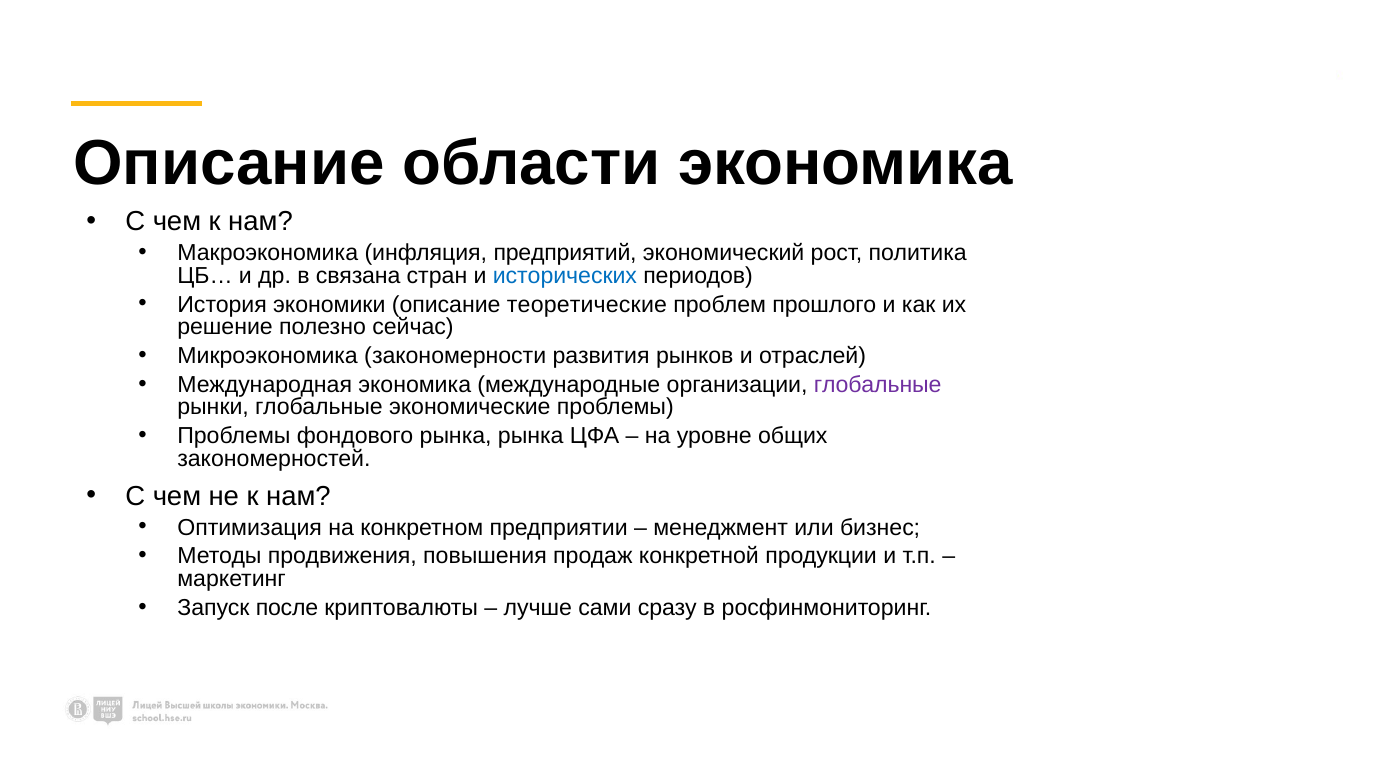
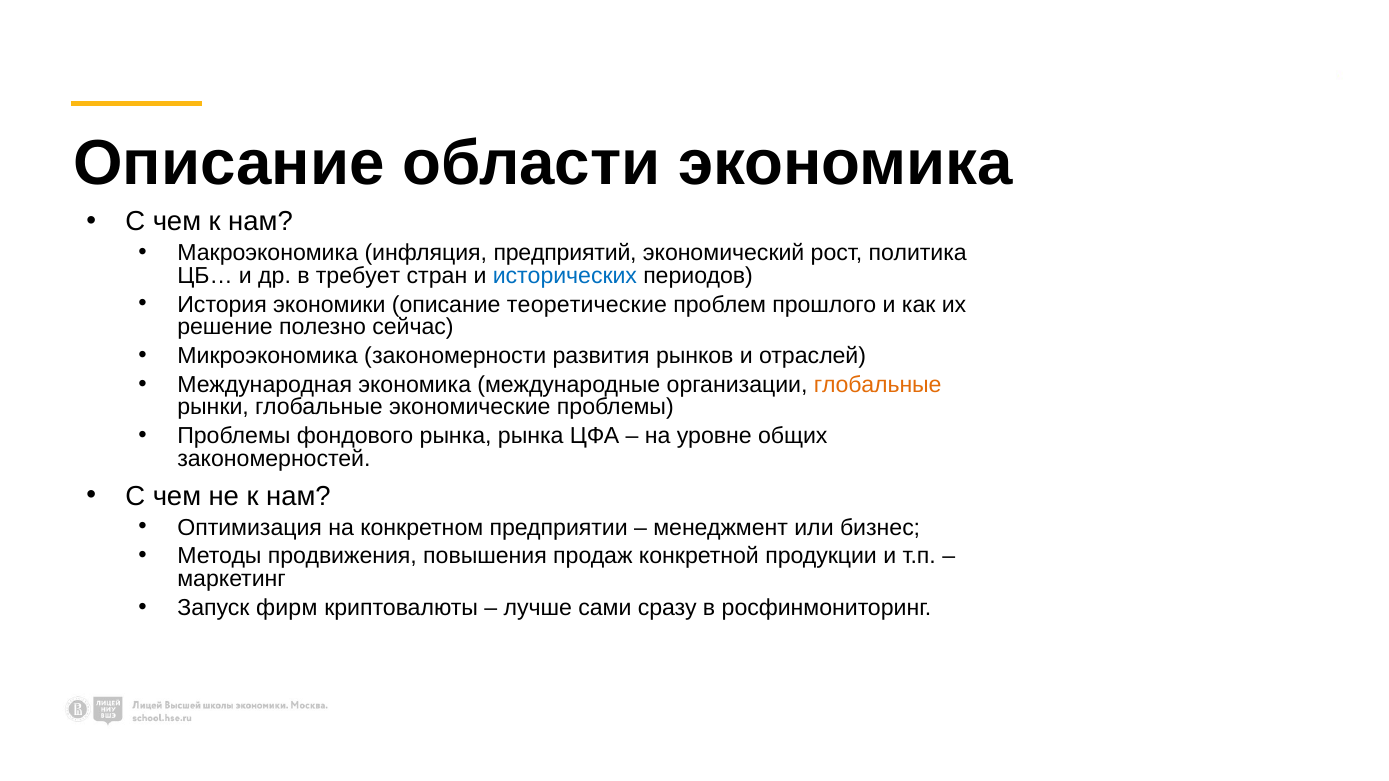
связана: связана -> требует
глобальные at (878, 385) colour: purple -> orange
после: после -> фирм
